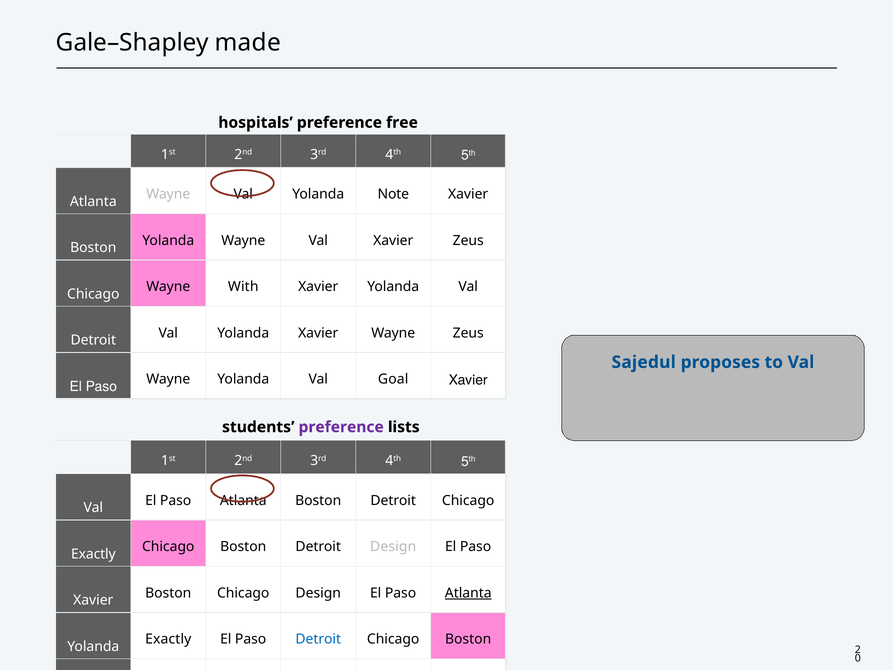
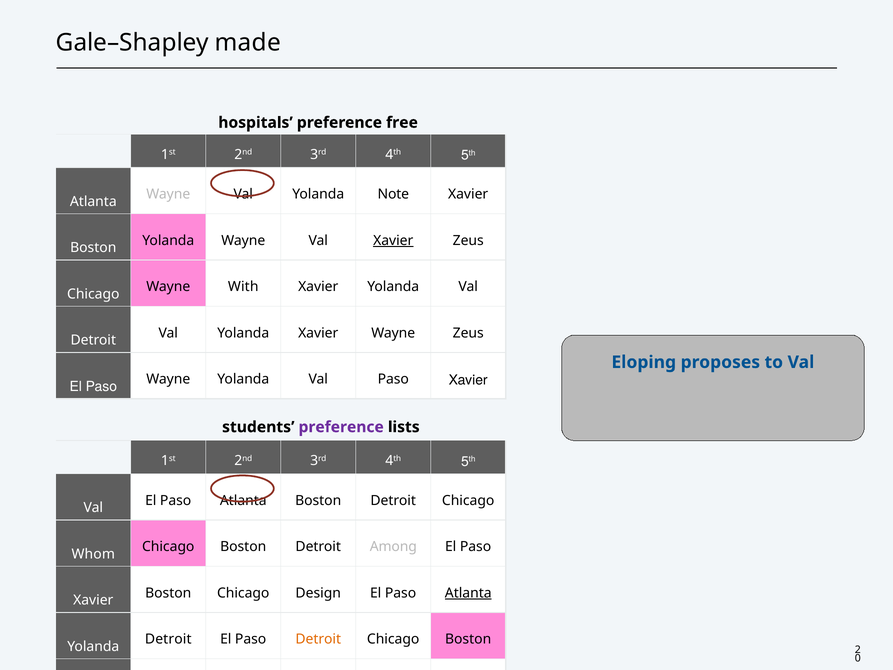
Xavier at (393, 240) underline: none -> present
Sajedul: Sajedul -> Eloping
Val Goal: Goal -> Paso
Detroit Design: Design -> Among
Exactly at (93, 554): Exactly -> Whom
Exactly at (168, 639): Exactly -> Detroit
Detroit at (318, 639) colour: blue -> orange
